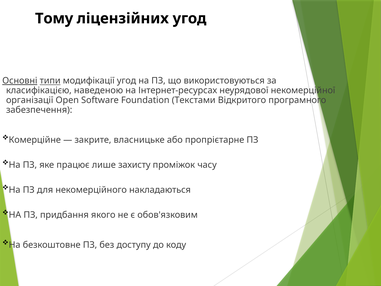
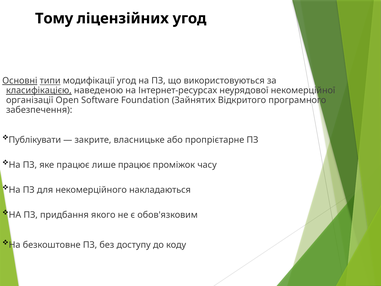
класифікацією underline: none -> present
Текстами: Текстами -> Зайнятих
Комерційне: Комерційне -> Публікувати
лише захисту: захисту -> працює
